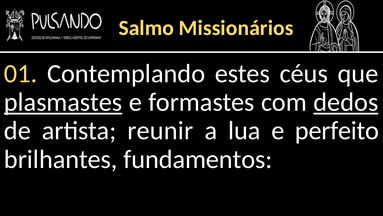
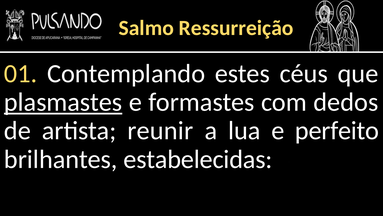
Missionários: Missionários -> Ressurreição
dedos underline: present -> none
fundamentos: fundamentos -> estabelecidas
